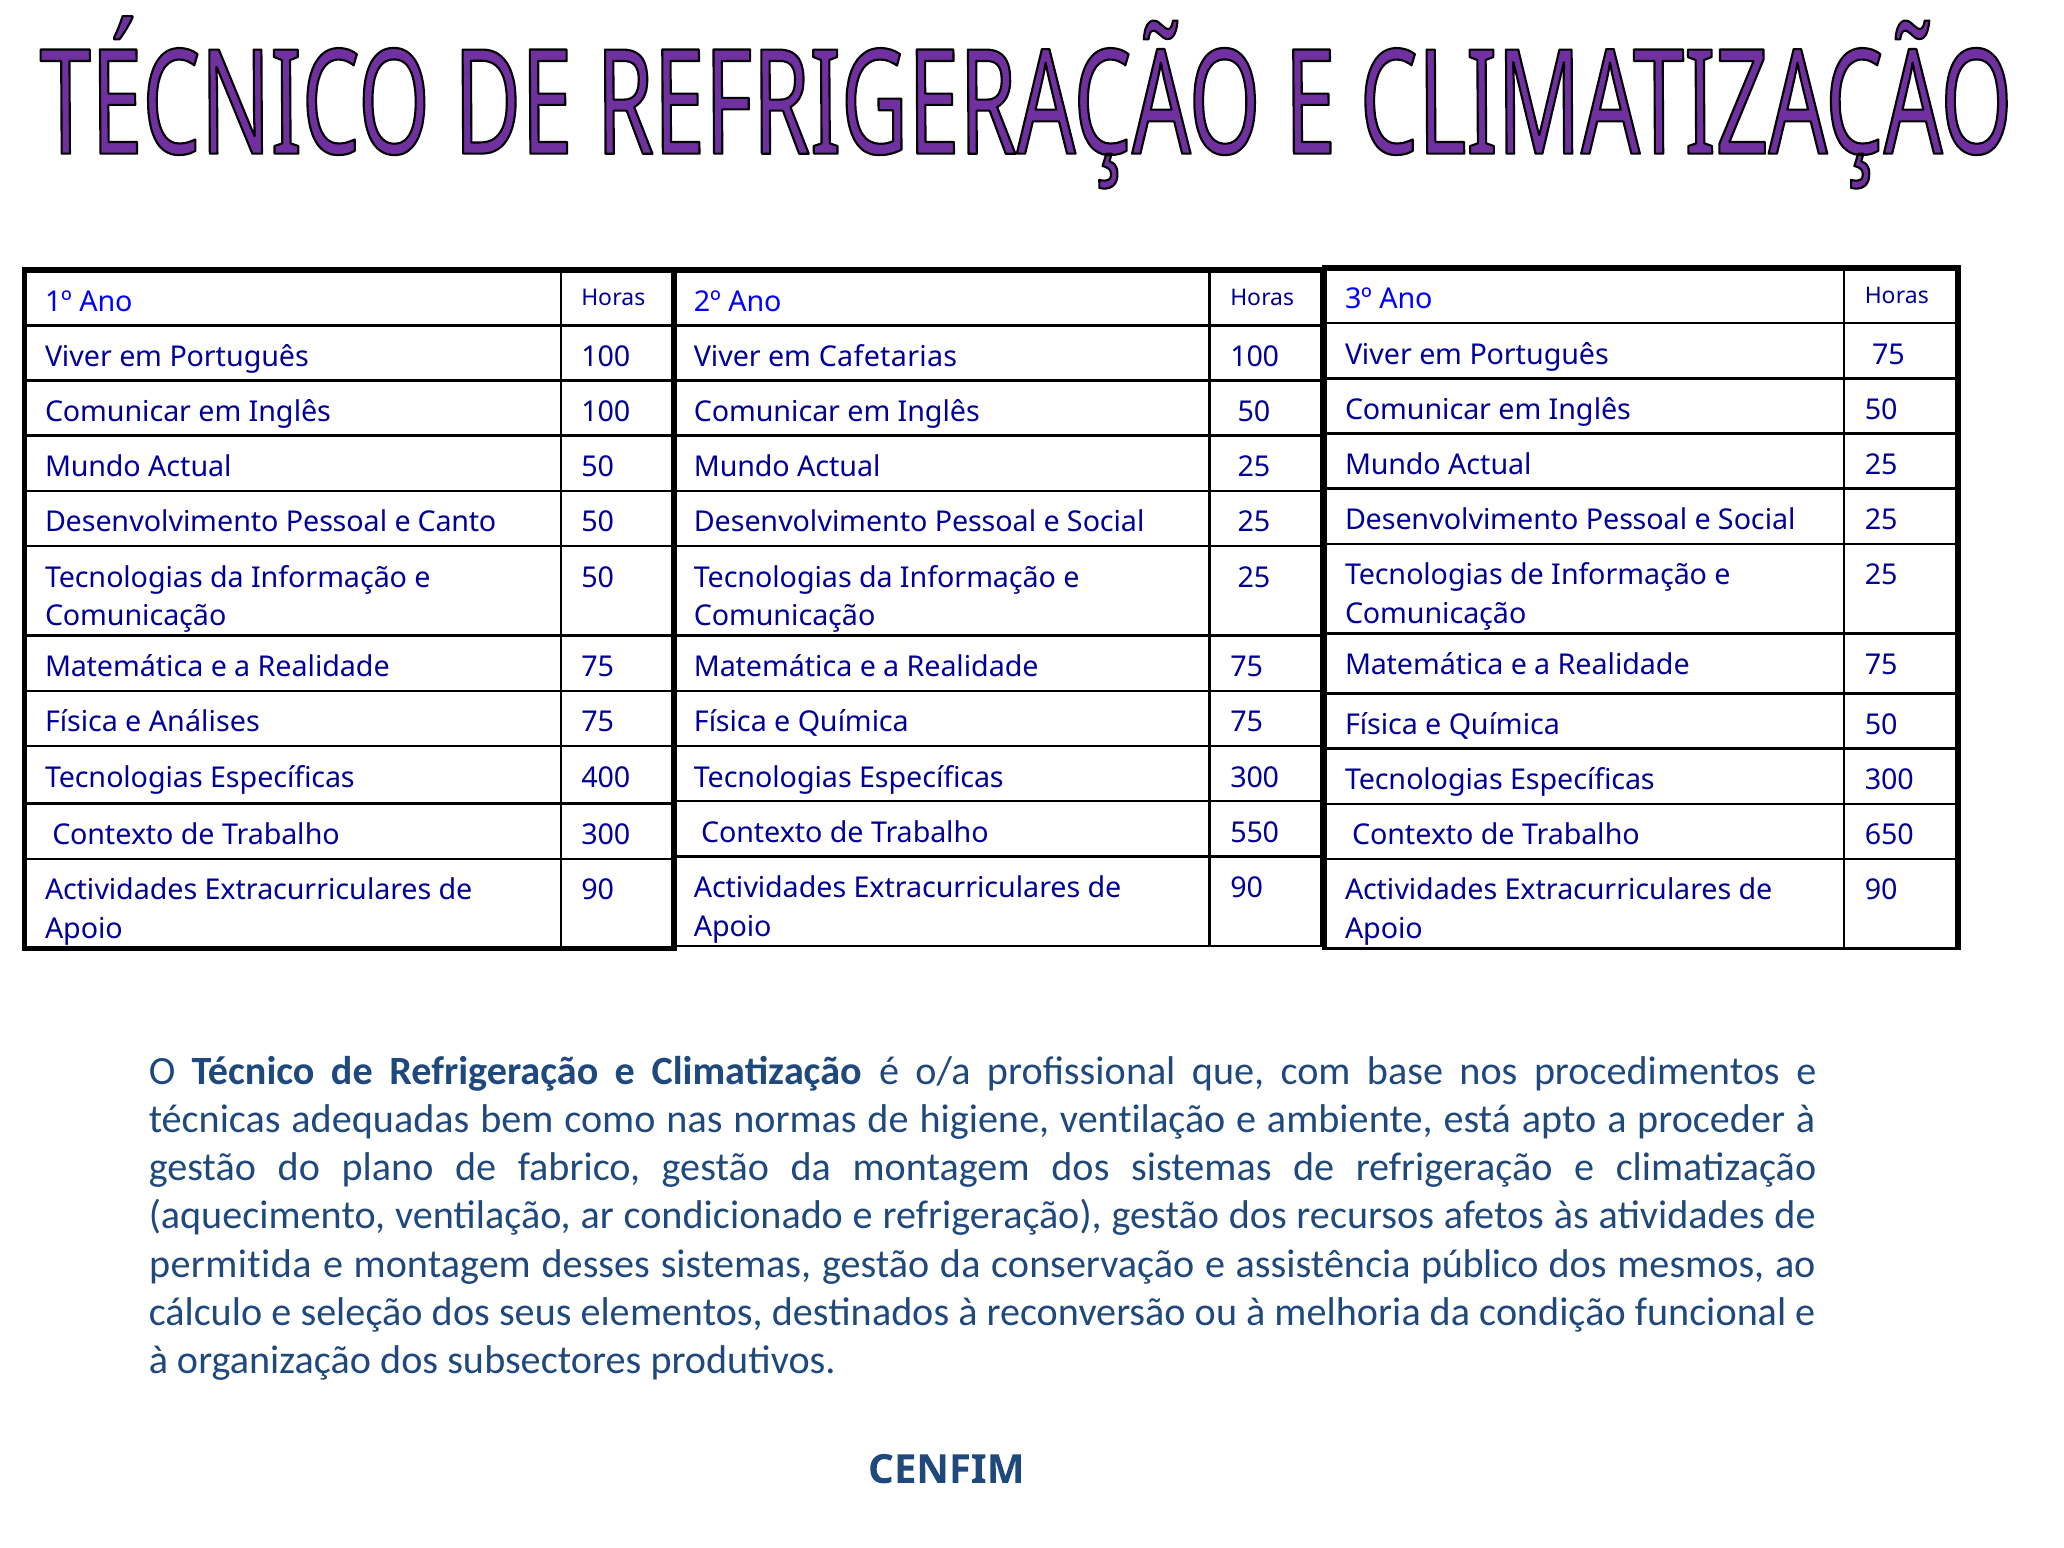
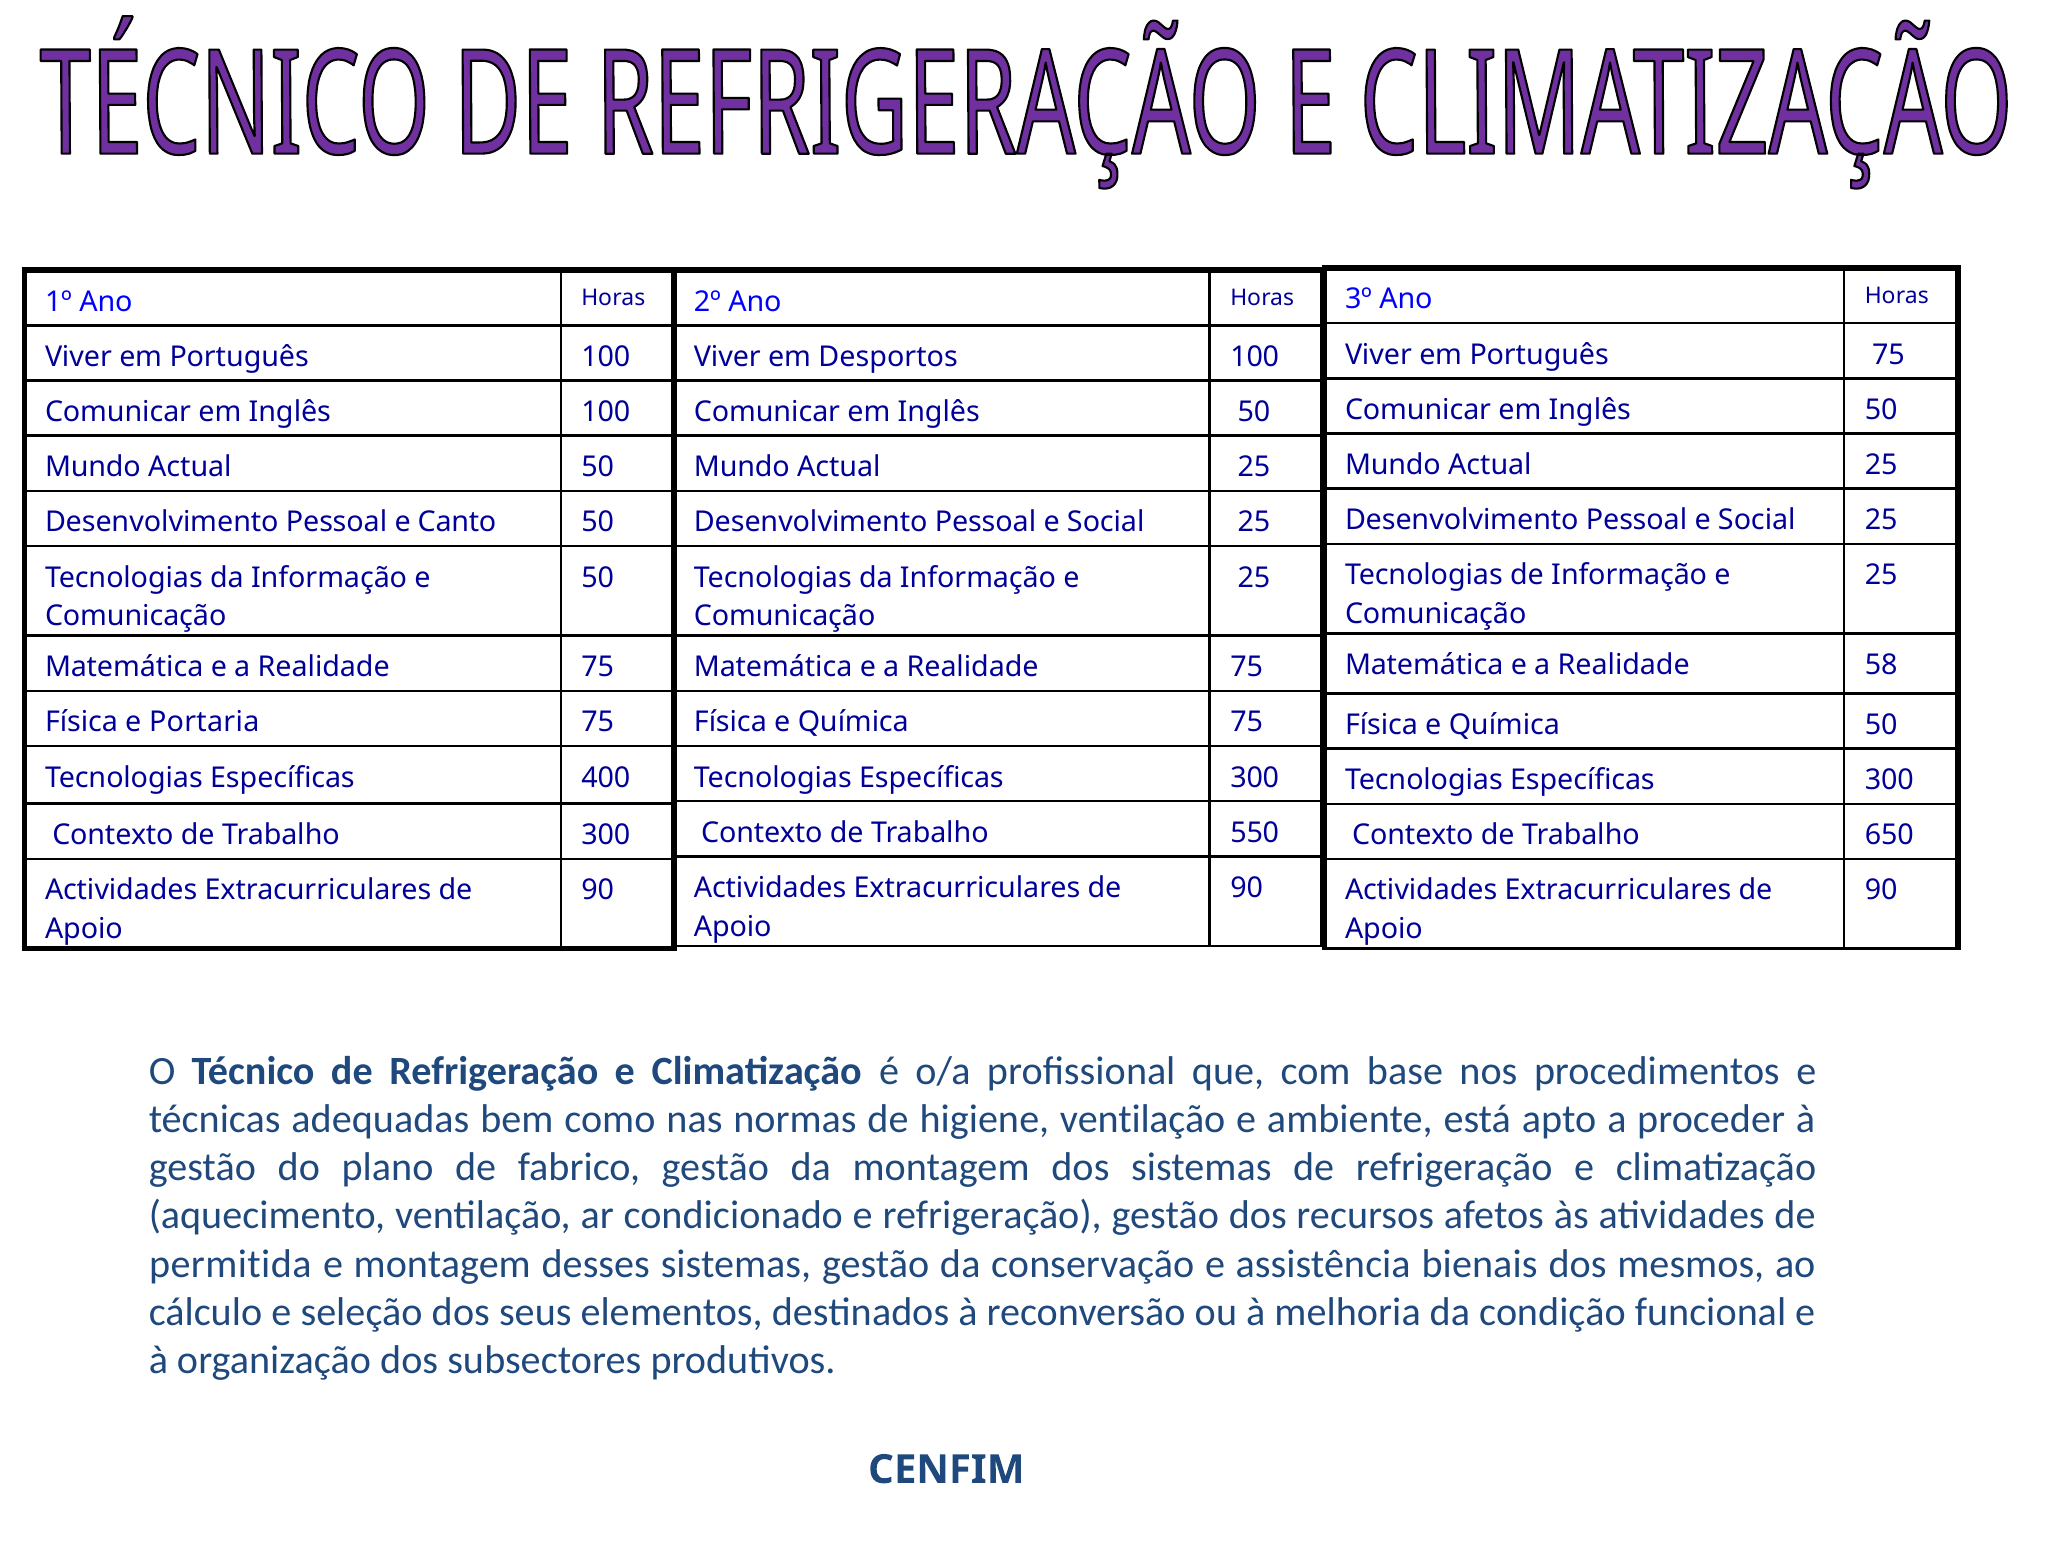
Cafetarias: Cafetarias -> Desportos
75 at (1881, 665): 75 -> 58
Análises: Análises -> Portaria
público: público -> bienais
